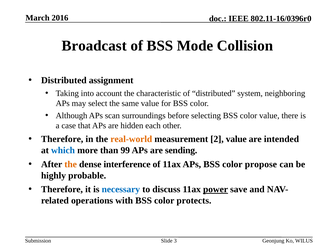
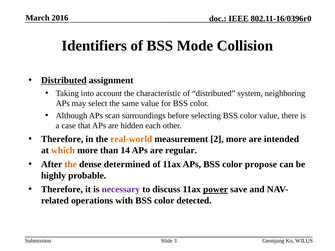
Broadcast: Broadcast -> Identifiers
Distributed at (64, 81) underline: none -> present
2 value: value -> more
which colour: blue -> orange
99: 99 -> 14
sending: sending -> regular
interference: interference -> determined
necessary colour: blue -> purple
protects: protects -> detected
